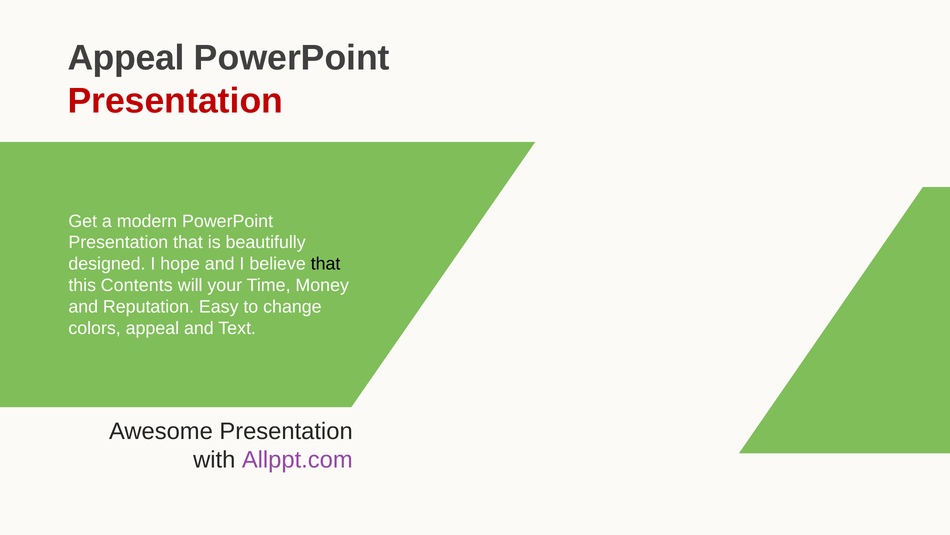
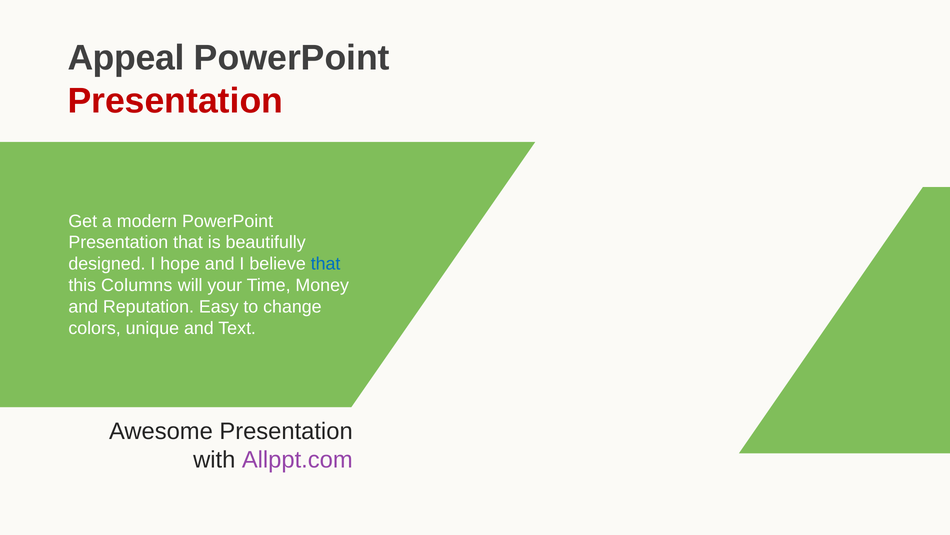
that at (326, 264) colour: black -> blue
Contents: Contents -> Columns
colors appeal: appeal -> unique
